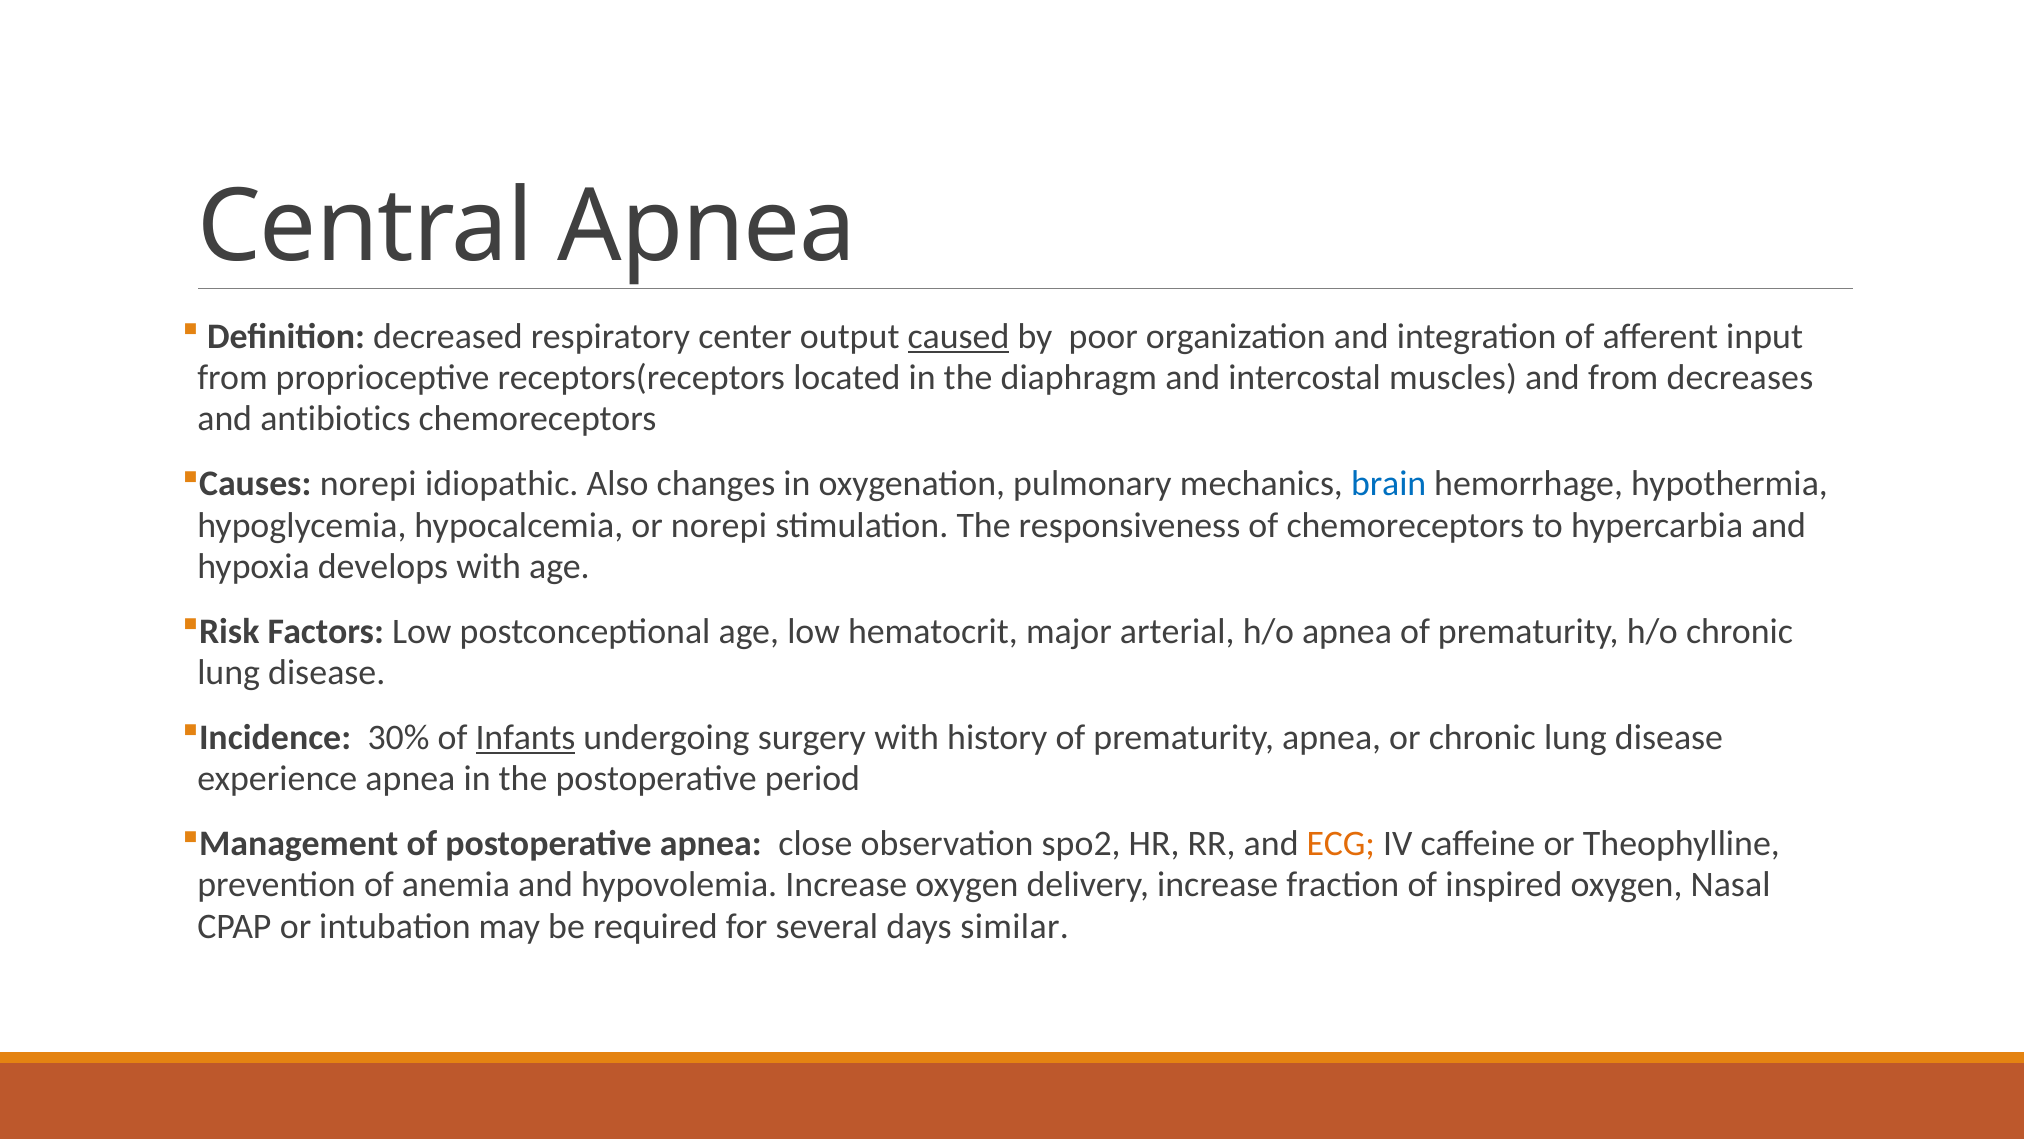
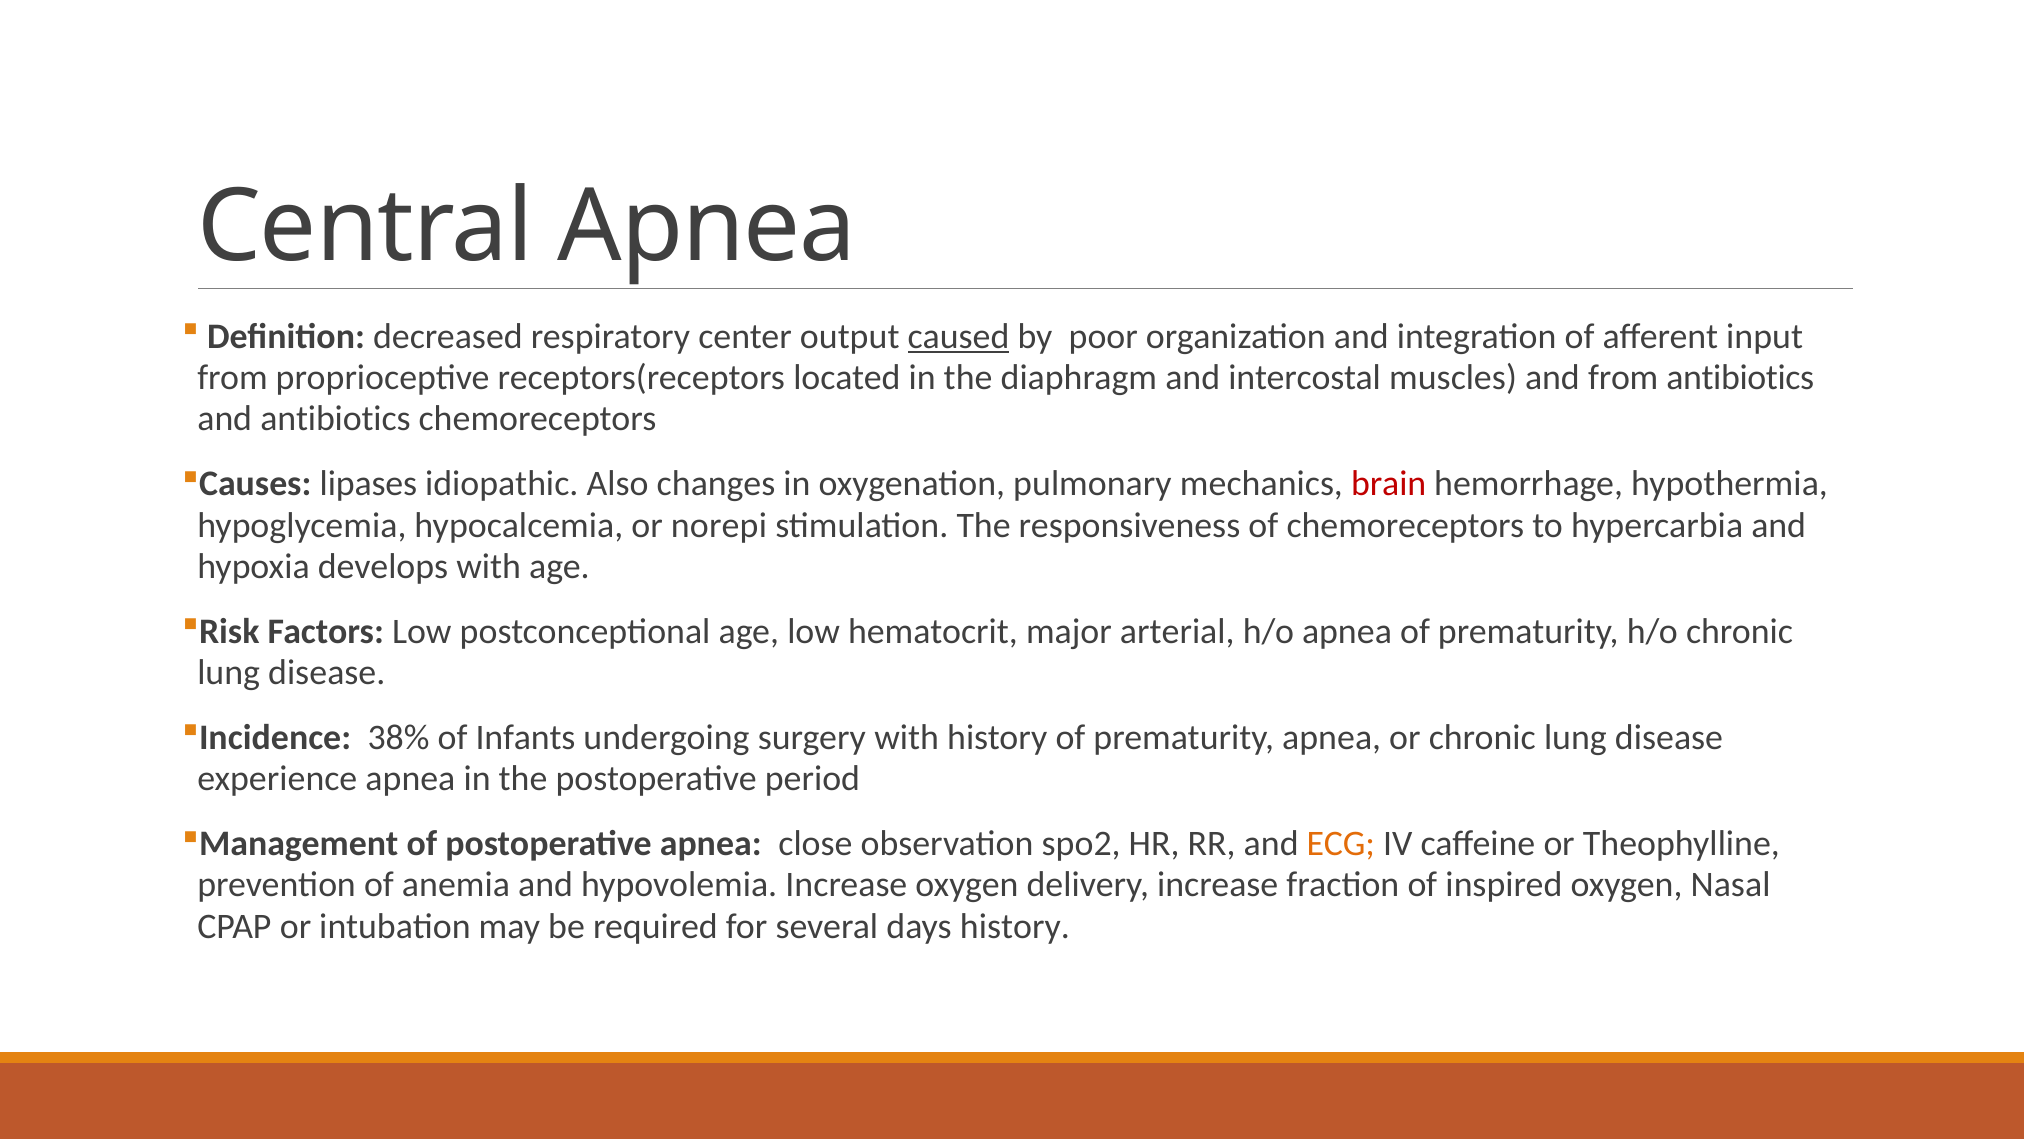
from decreases: decreases -> antibiotics
Causes norepi: norepi -> lipases
brain colour: blue -> red
30%: 30% -> 38%
Infants underline: present -> none
days similar: similar -> history
